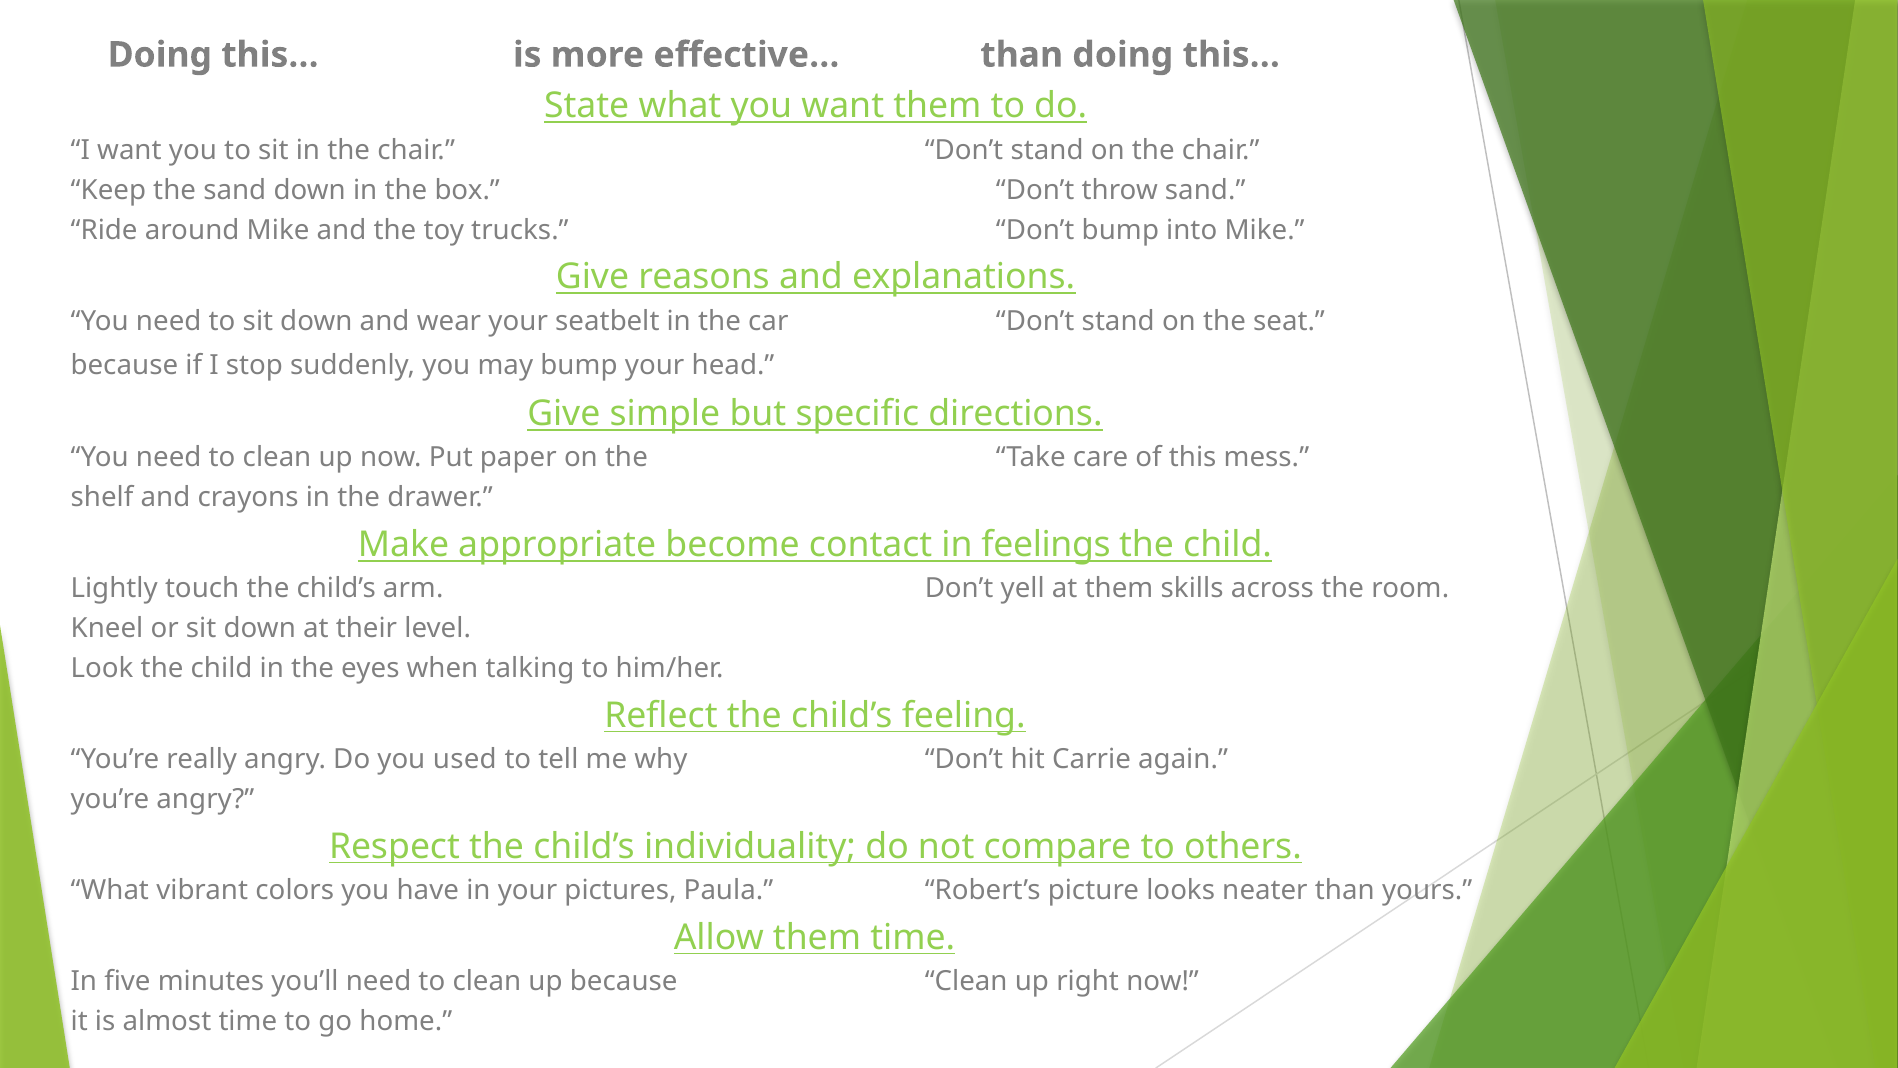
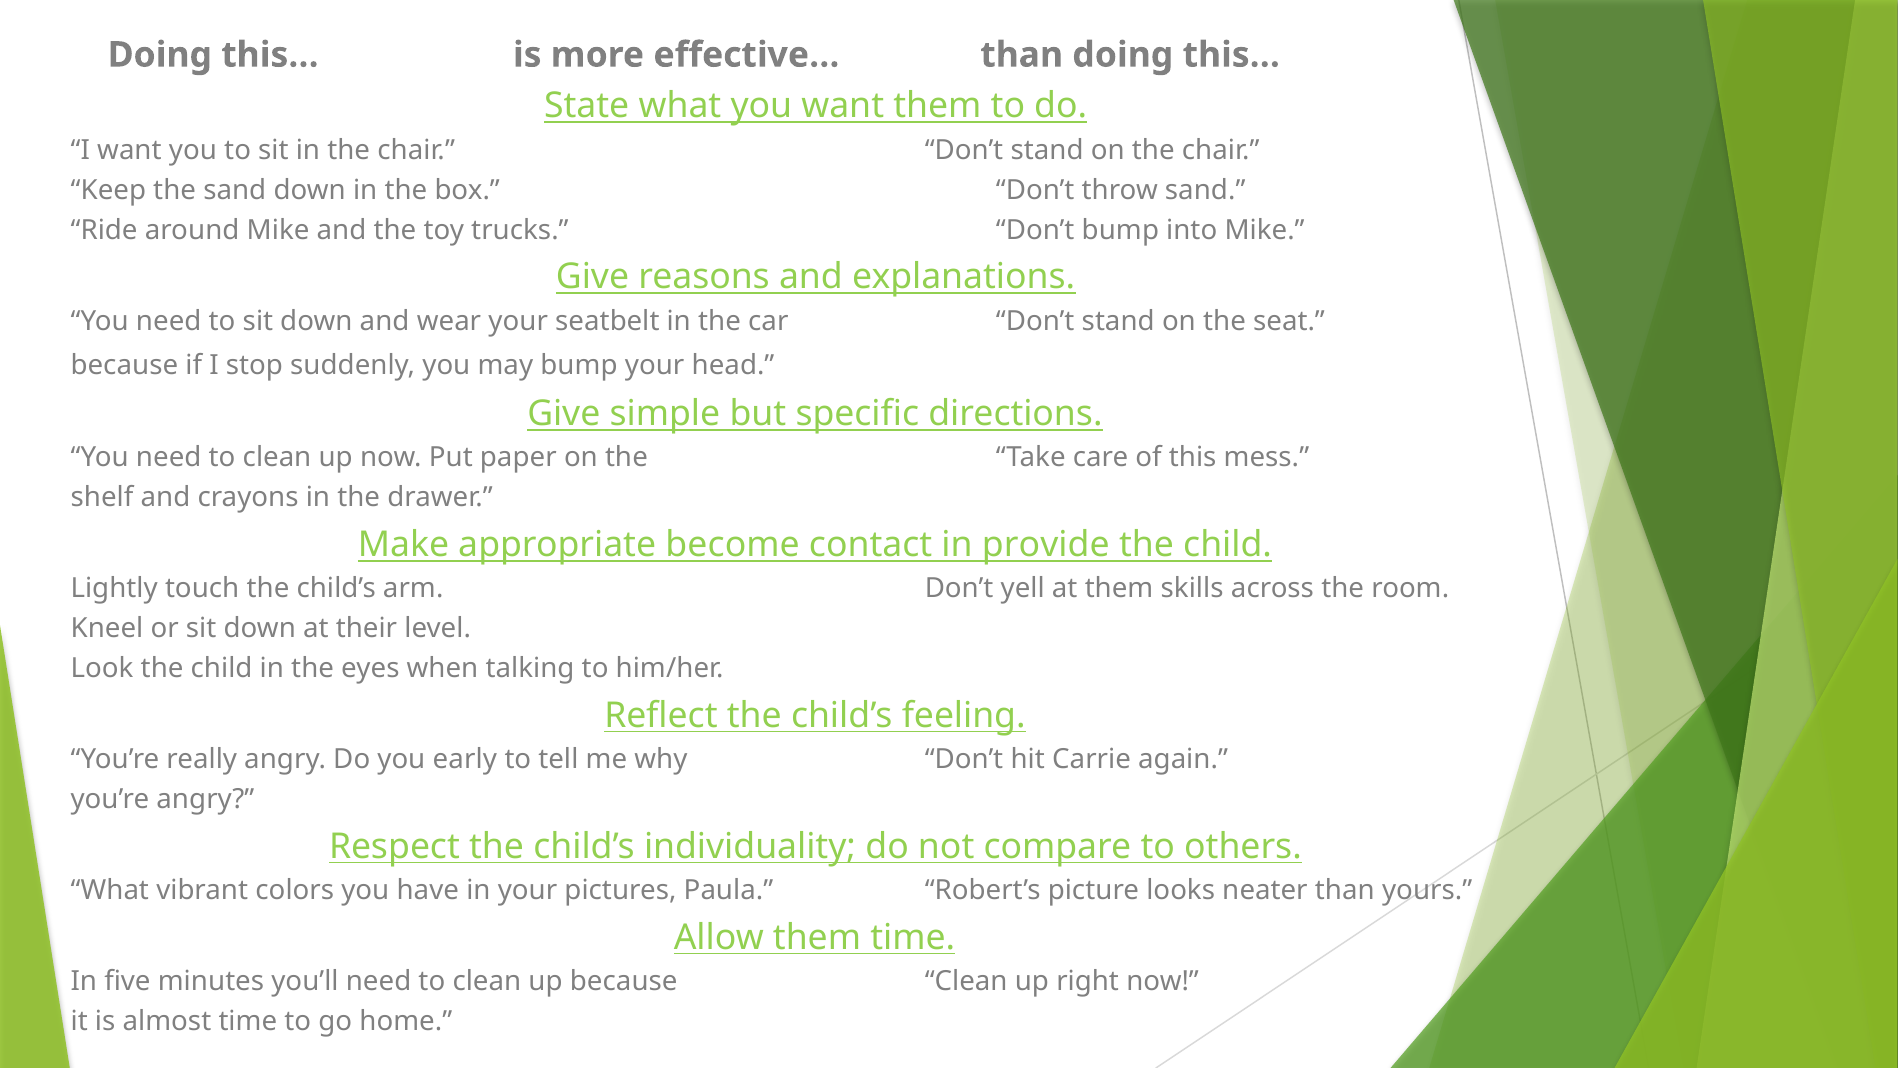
feelings: feelings -> provide
used: used -> early
